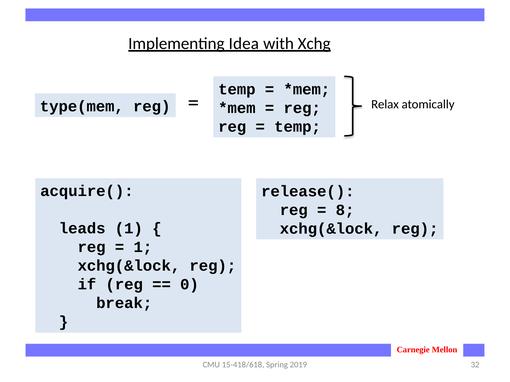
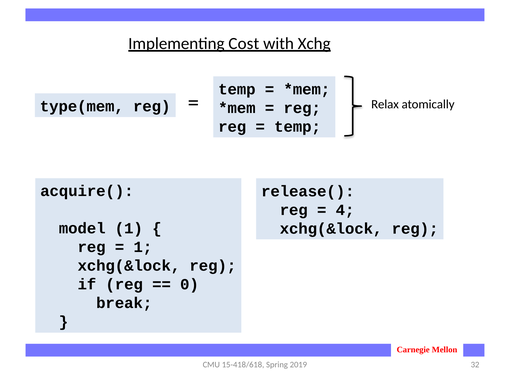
Idea: Idea -> Cost
8: 8 -> 4
leads: leads -> model
